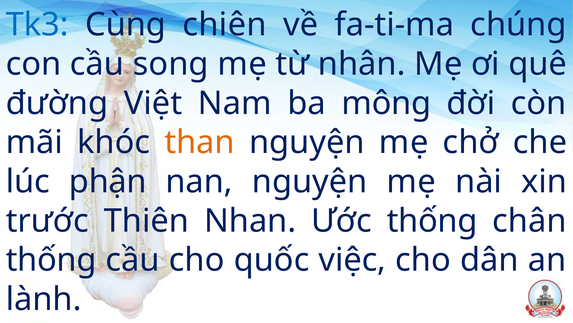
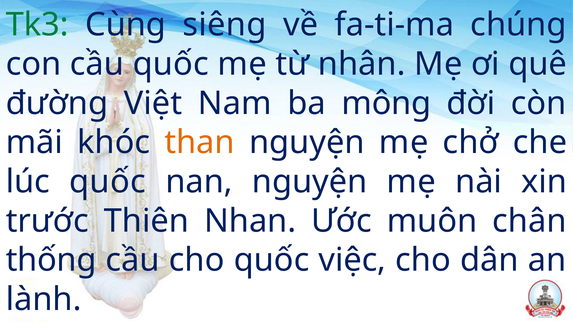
Tk3 colour: blue -> green
chiên: chiên -> siêng
cầu song: song -> quốc
lúc phận: phận -> quốc
Ước thống: thống -> muôn
